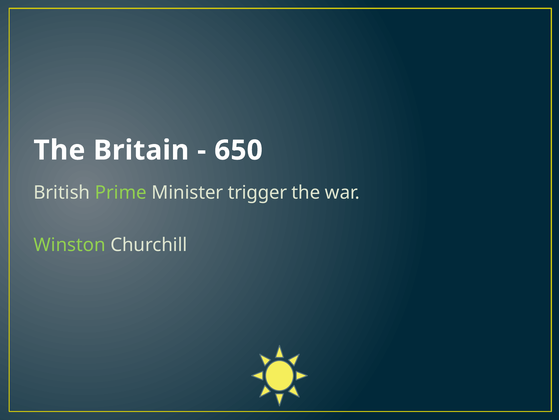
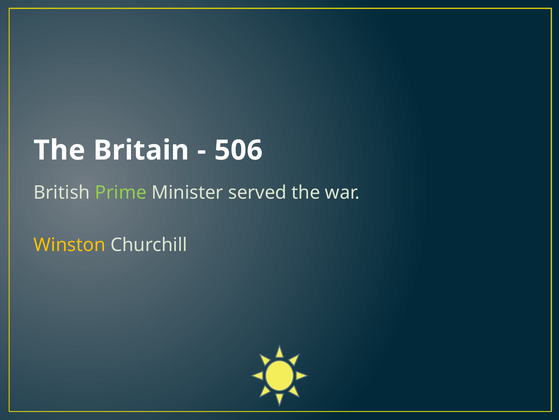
650: 650 -> 506
trigger: trigger -> served
Winston colour: light green -> yellow
